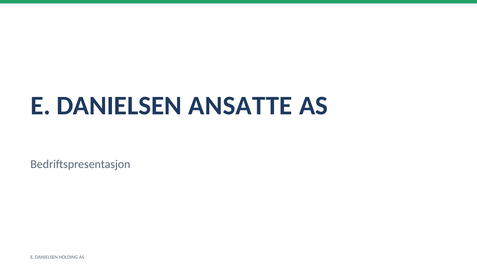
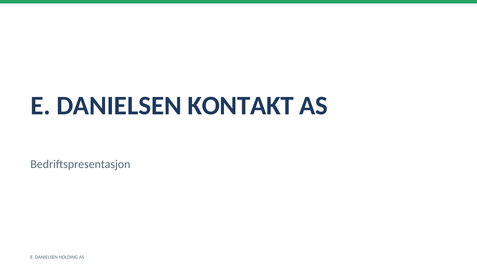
ANSATTE: ANSATTE -> KONTAKT
